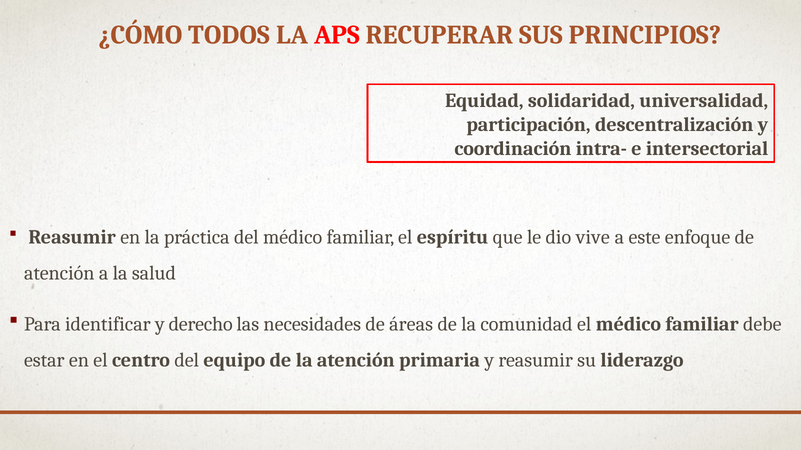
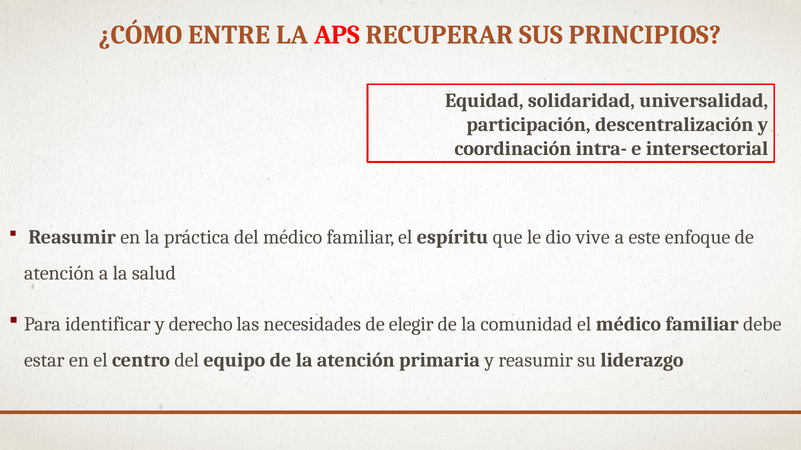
TODOS: TODOS -> ENTRE
áreas: áreas -> elegir
